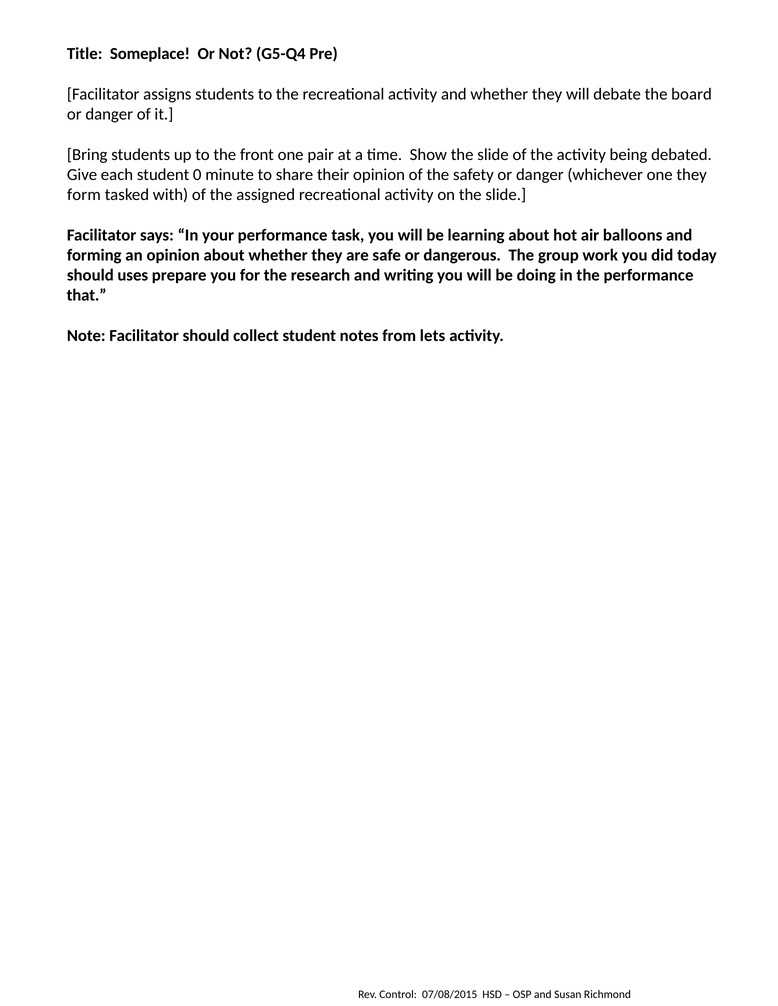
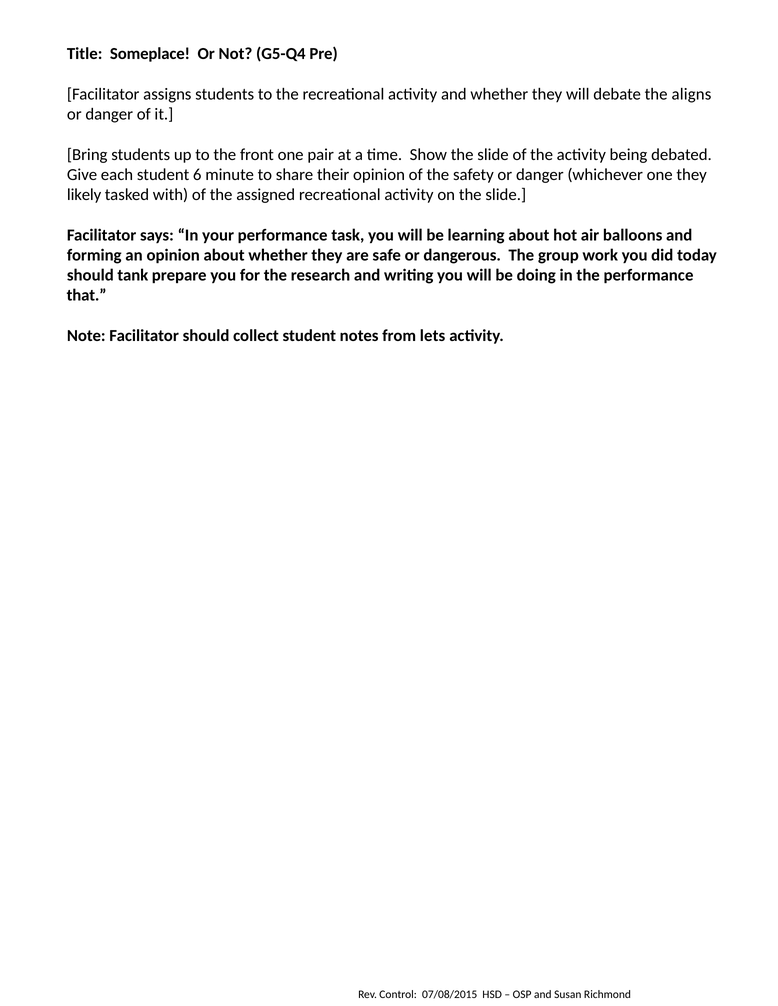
board: board -> aligns
0: 0 -> 6
form: form -> likely
uses: uses -> tank
